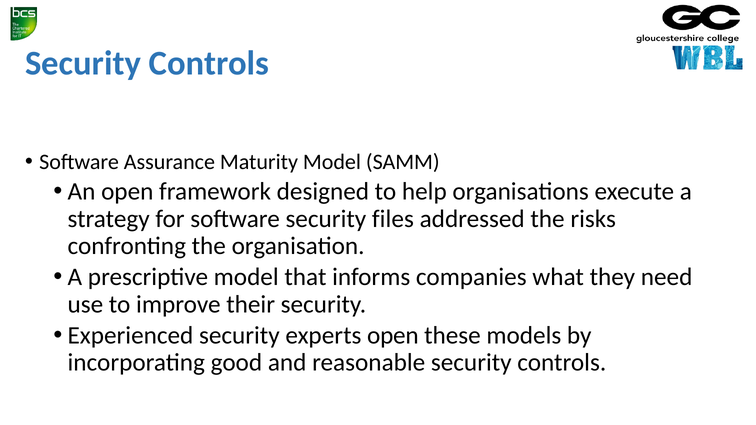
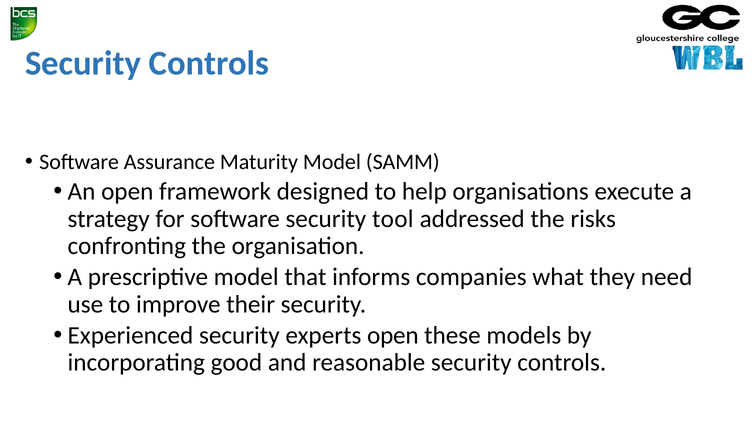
files: files -> tool
